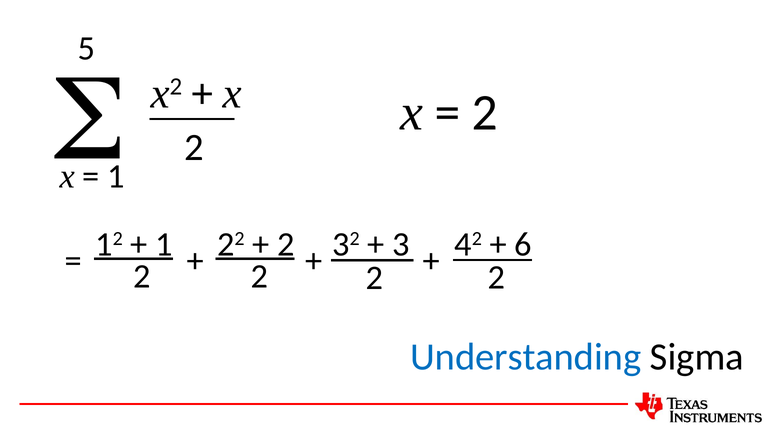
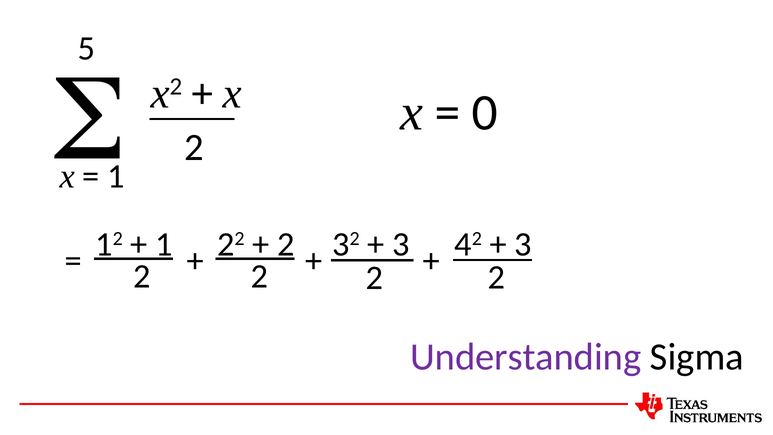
2 at (485, 113): 2 -> 0
6 at (523, 244): 6 -> 3
Understanding colour: blue -> purple
